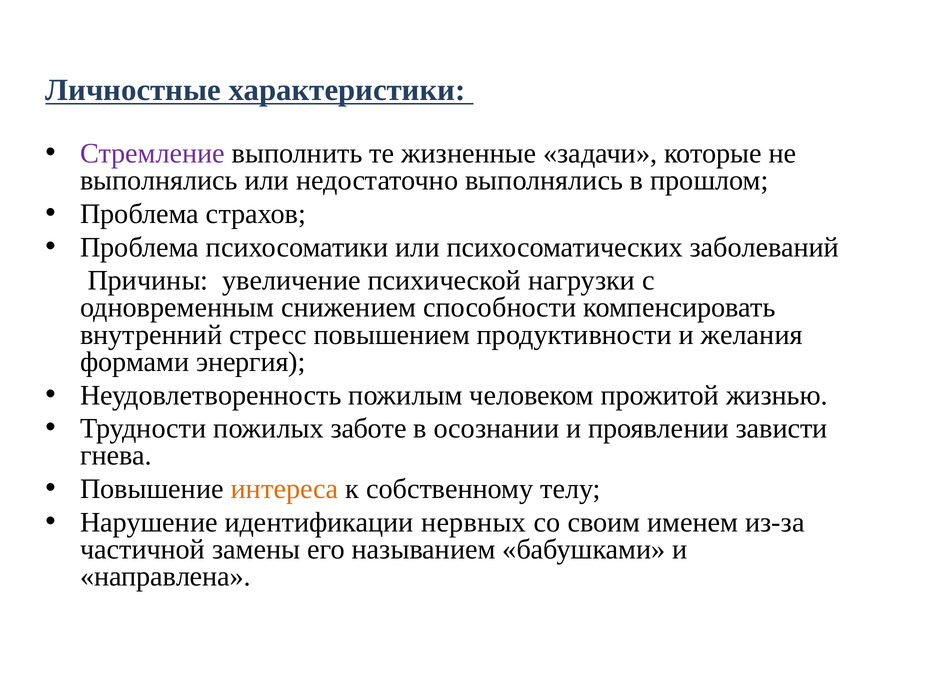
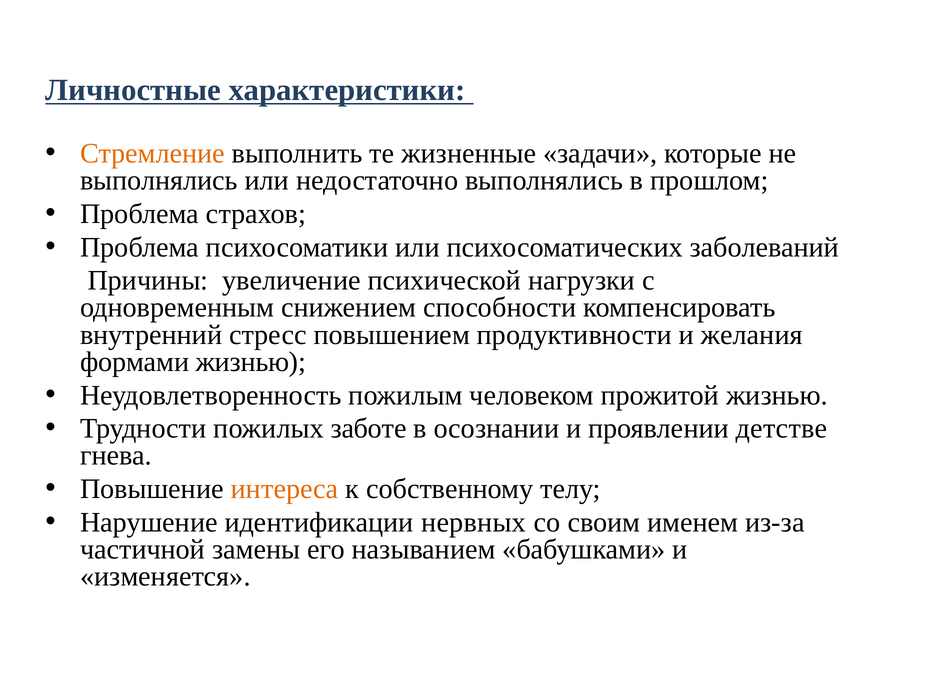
Стремление colour: purple -> orange
формами энергия: энергия -> жизнью
зависти: зависти -> детстве
направлена: направлена -> изменяется
